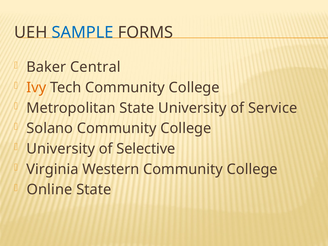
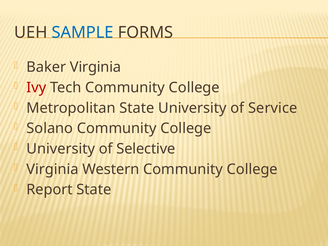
Baker Central: Central -> Virginia
Ivy colour: orange -> red
Online: Online -> Report
